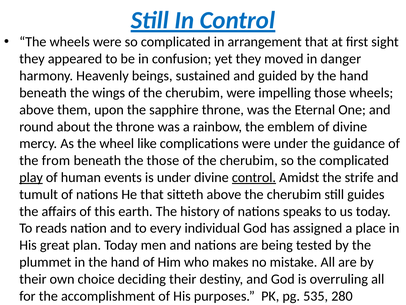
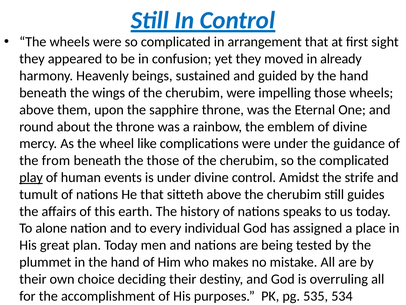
danger: danger -> already
control at (254, 177) underline: present -> none
reads: reads -> alone
280: 280 -> 534
